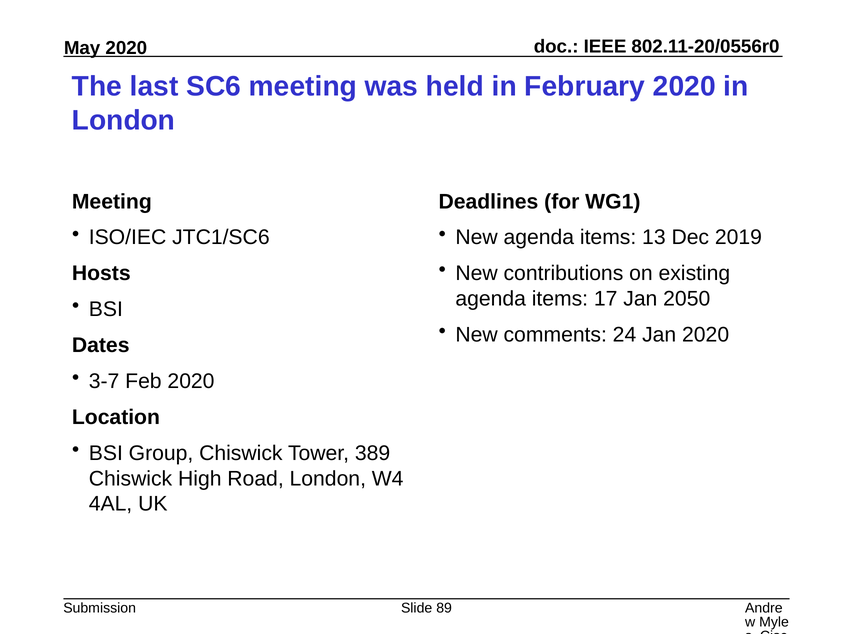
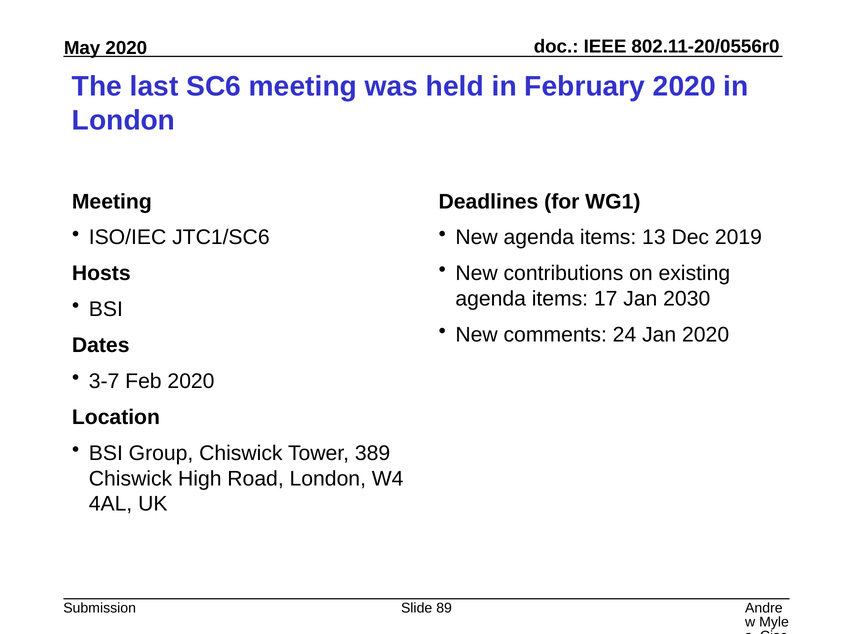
2050: 2050 -> 2030
